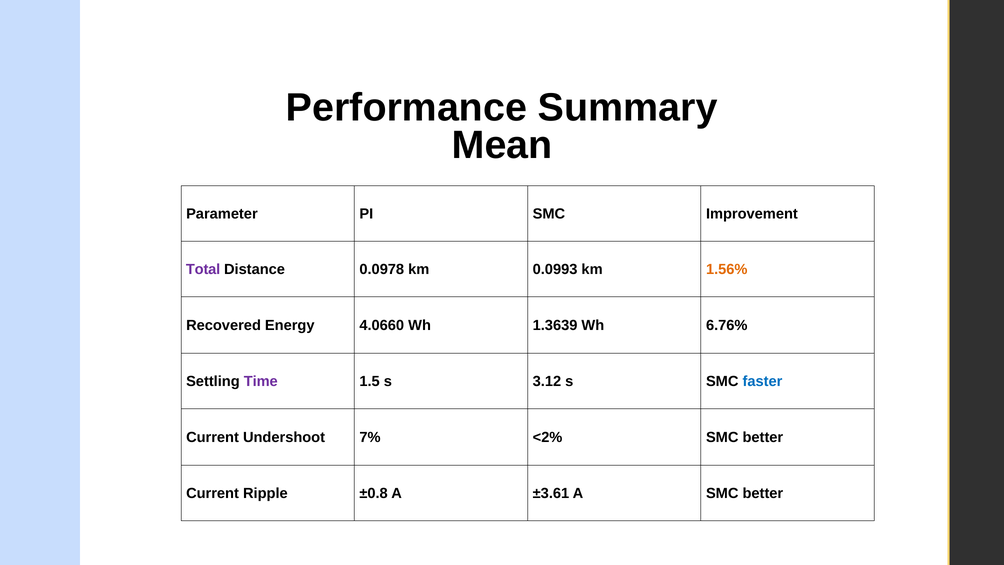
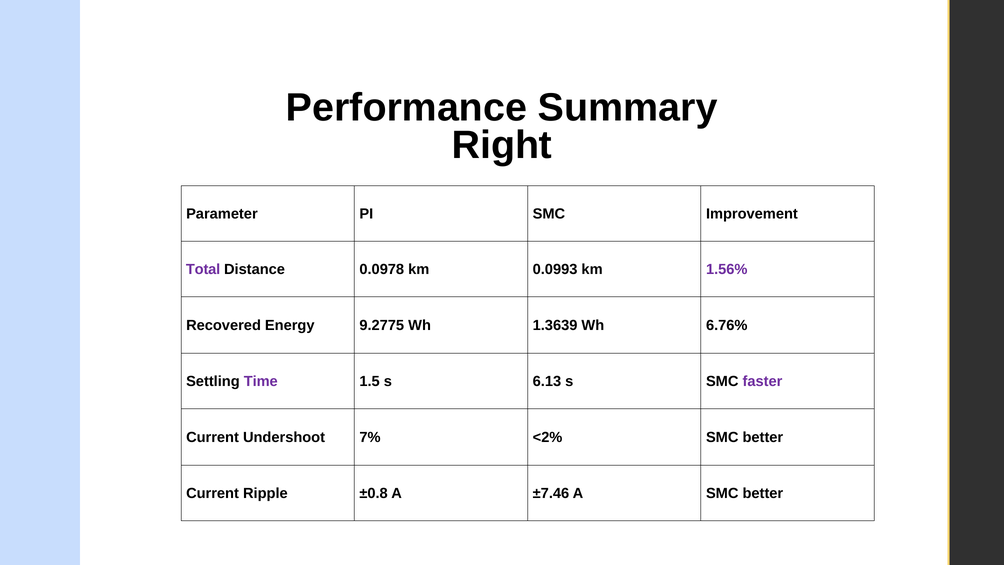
Mean: Mean -> Right
1.56% colour: orange -> purple
4.0660: 4.0660 -> 9.2775
3.12: 3.12 -> 6.13
faster colour: blue -> purple
±3.61: ±3.61 -> ±7.46
